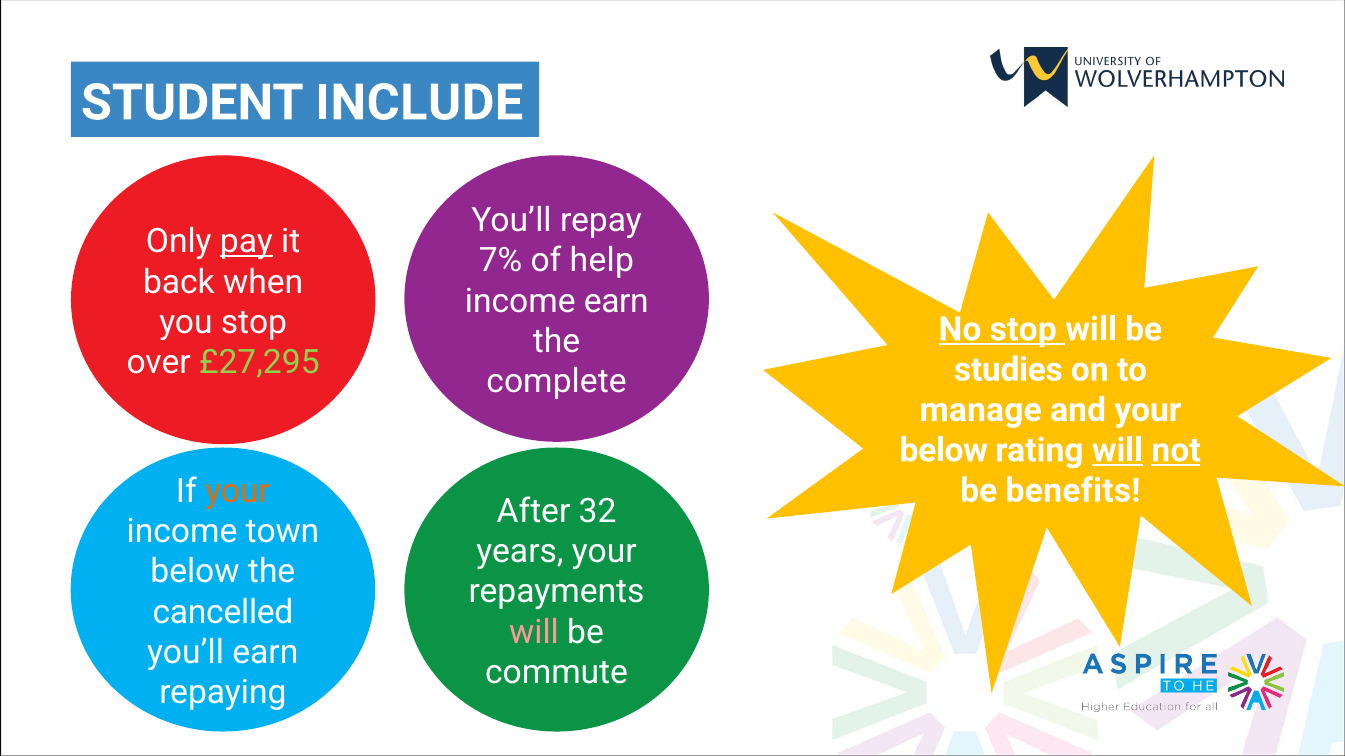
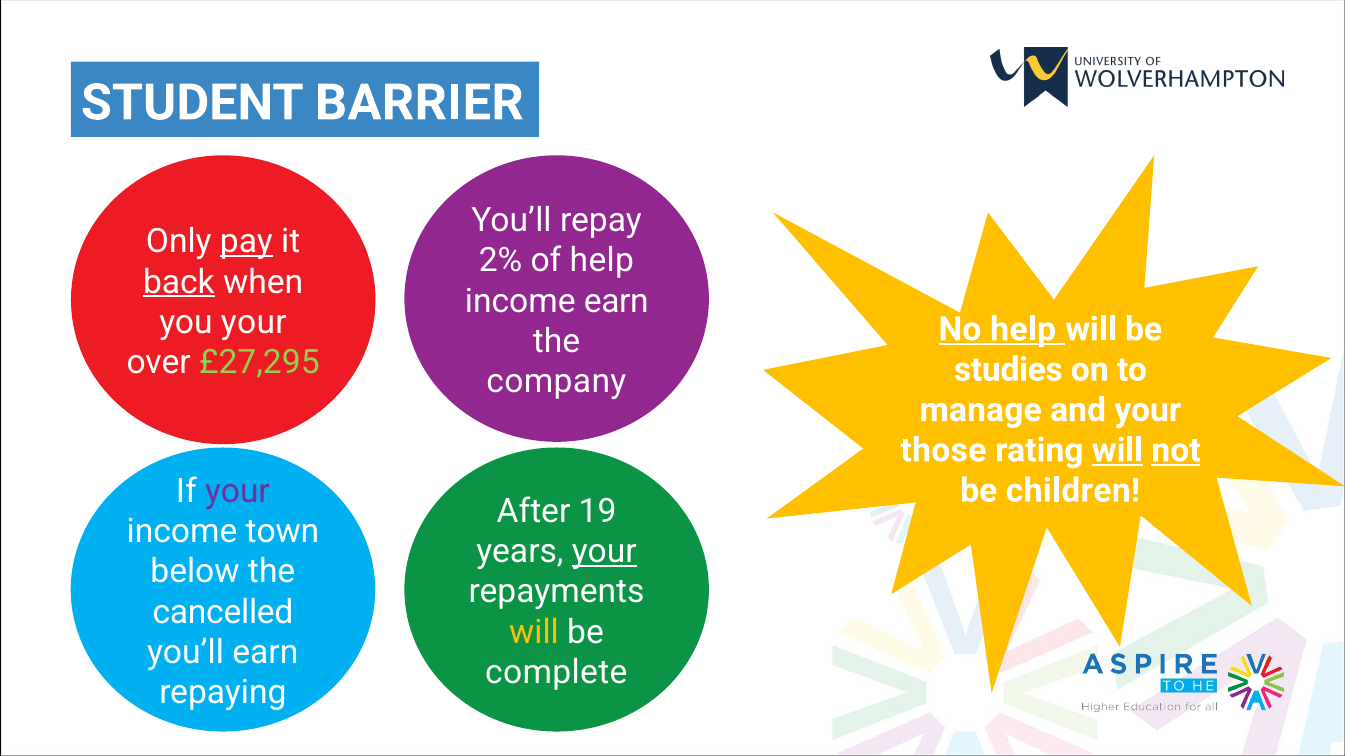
INCLUDE: INCLUDE -> BARRIER
7%: 7% -> 2%
back underline: none -> present
you stop: stop -> your
No stop: stop -> help
complete: complete -> company
below at (944, 451): below -> those
your at (237, 491) colour: orange -> purple
benefits: benefits -> children
32: 32 -> 19
your at (604, 552) underline: none -> present
will at (534, 633) colour: pink -> yellow
commute: commute -> complete
